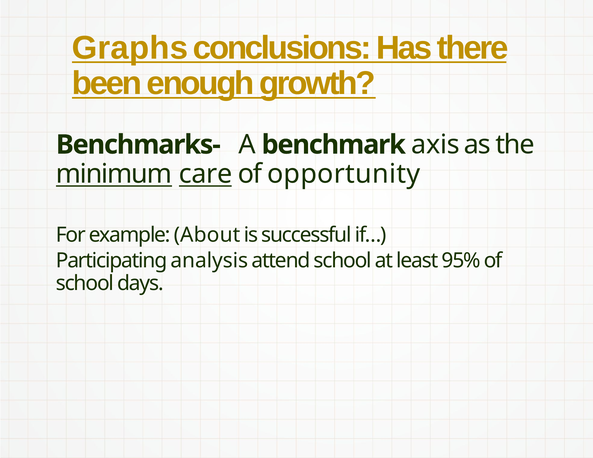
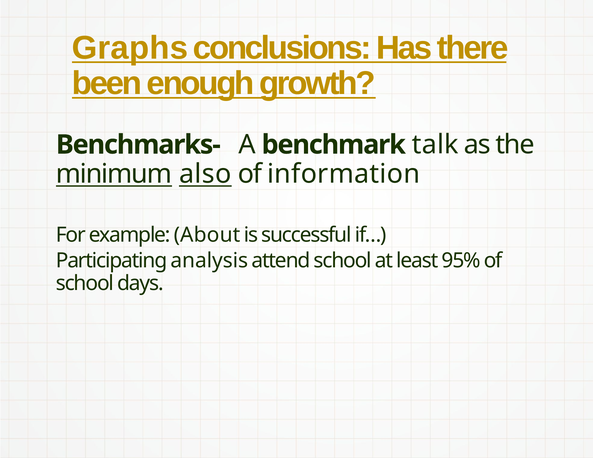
axis: axis -> talk
care: care -> also
opportunity: opportunity -> information
